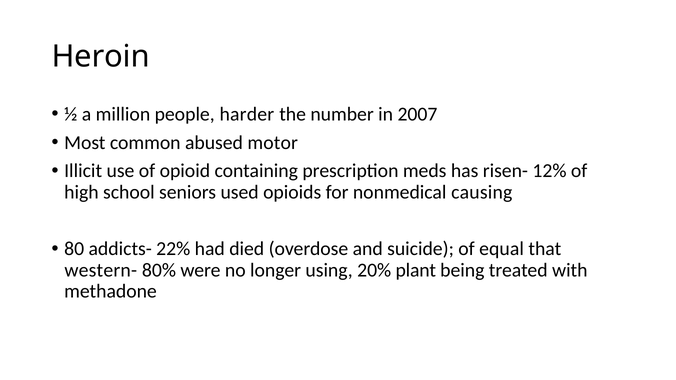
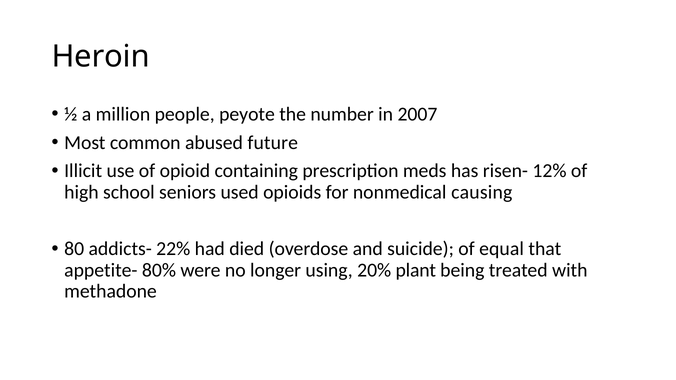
harder: harder -> peyote
motor: motor -> future
western-: western- -> appetite-
